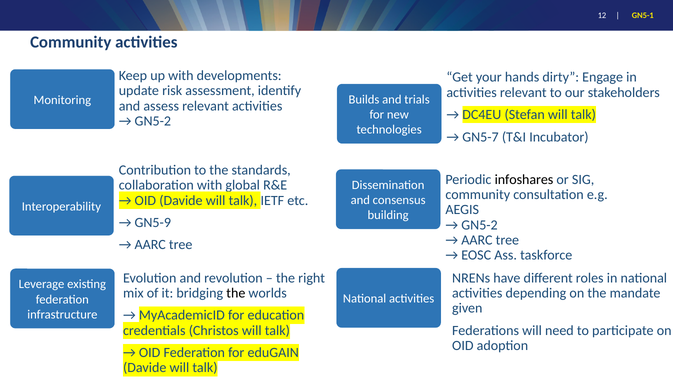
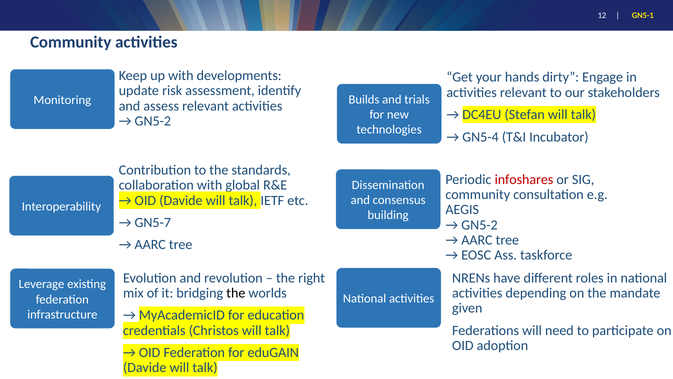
GN5-7: GN5-7 -> GN5-4
infoshares colour: black -> red
GN5-9: GN5-9 -> GN5-7
